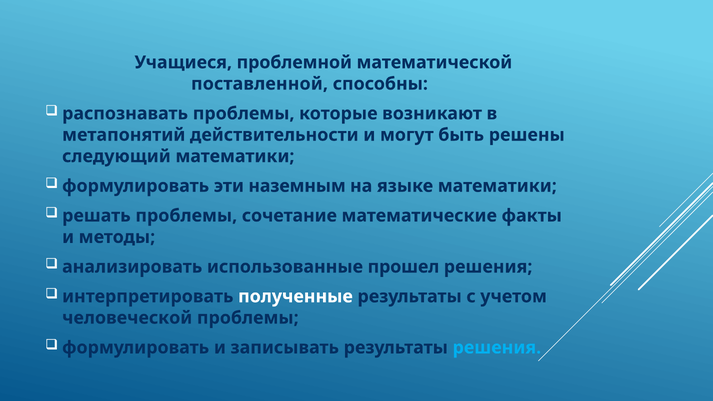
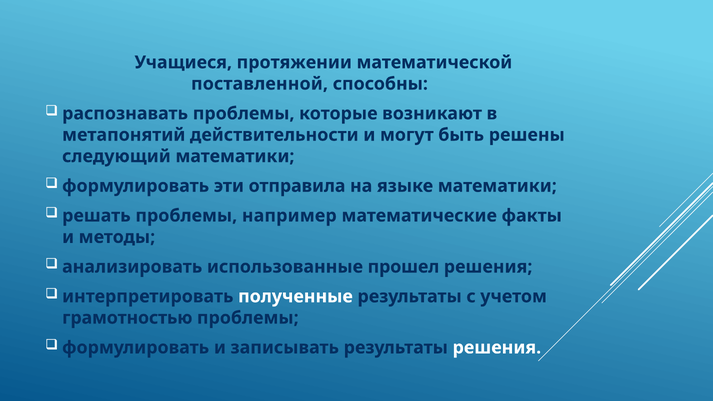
проблемной: проблемной -> протяжении
наземным: наземным -> отправила
сочетание: сочетание -> например
человеческой: человеческой -> грамотностью
решения at (497, 348) colour: light blue -> white
